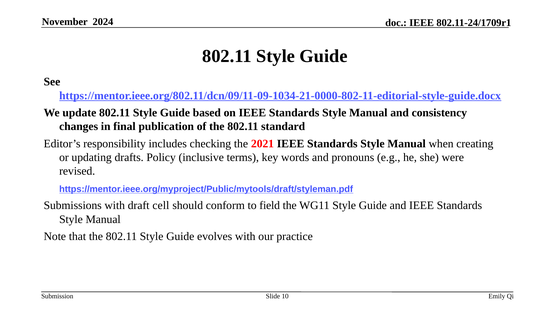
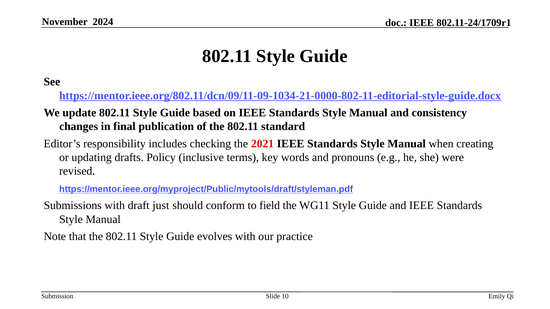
cell: cell -> just
